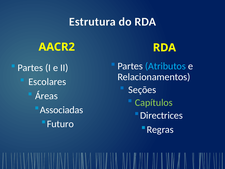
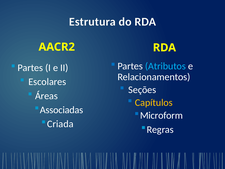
Capítulos colour: light green -> yellow
Directrices: Directrices -> Microform
Futuro: Futuro -> Criada
